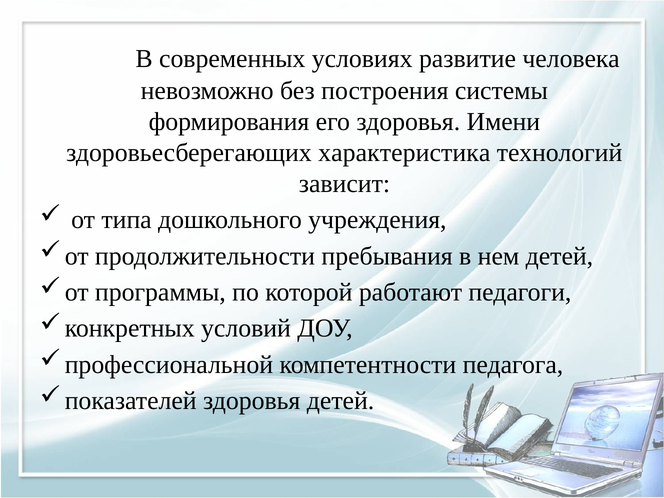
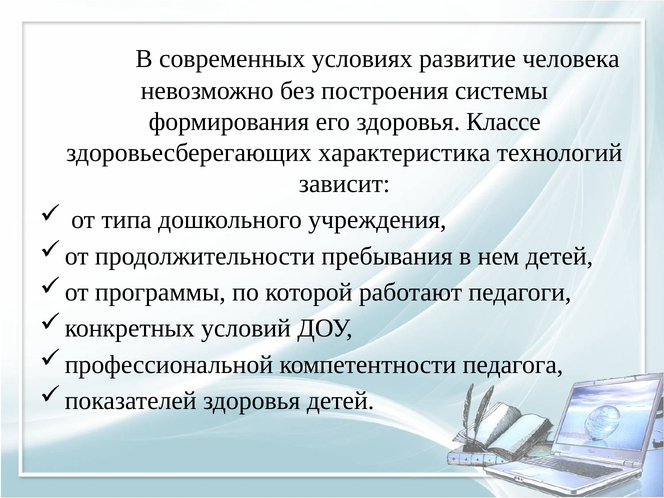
Имени: Имени -> Классе
